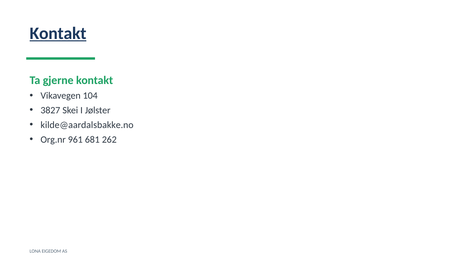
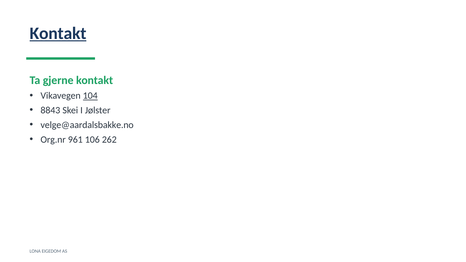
104 underline: none -> present
3827: 3827 -> 8843
kilde@aardalsbakke.no: kilde@aardalsbakke.no -> velge@aardalsbakke.no
681: 681 -> 106
